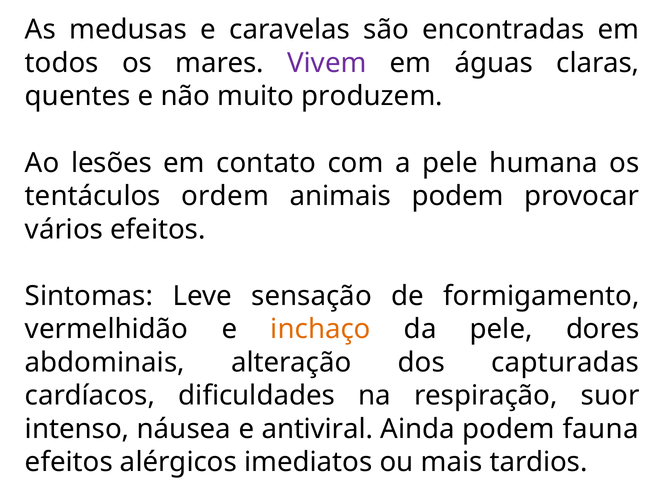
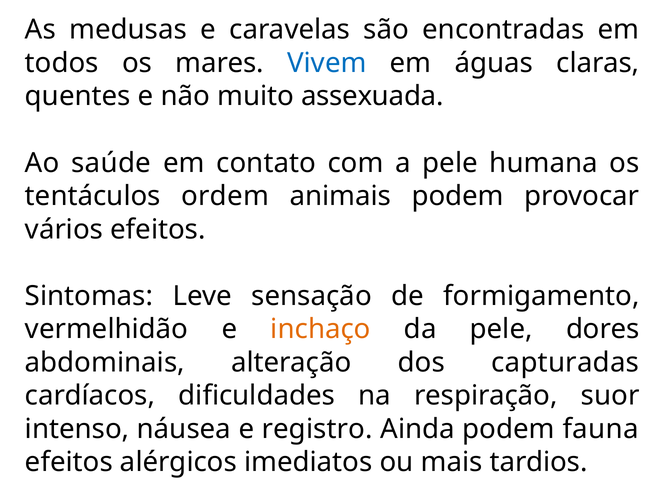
Vivem colour: purple -> blue
produzem: produzem -> assexuada
lesões: lesões -> saúde
antiviral: antiviral -> registro
